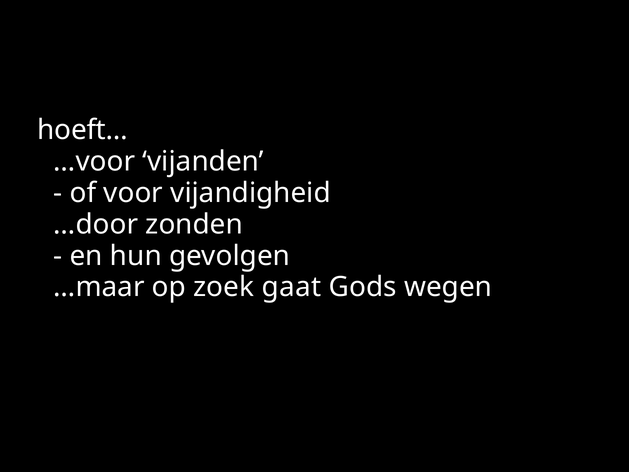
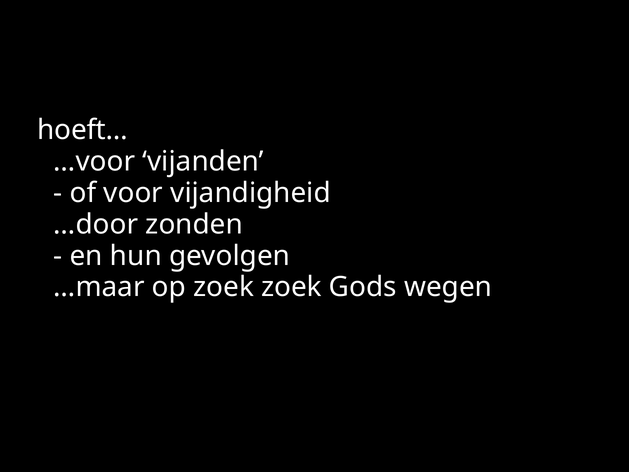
zoek gaat: gaat -> zoek
